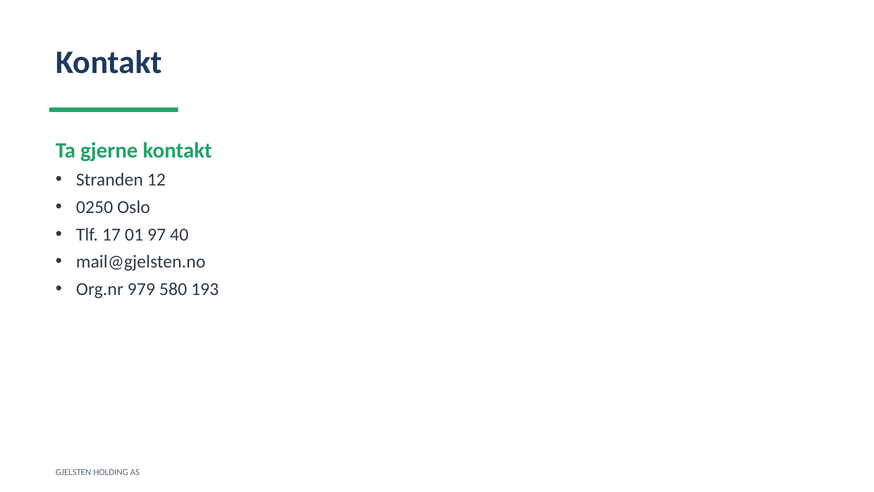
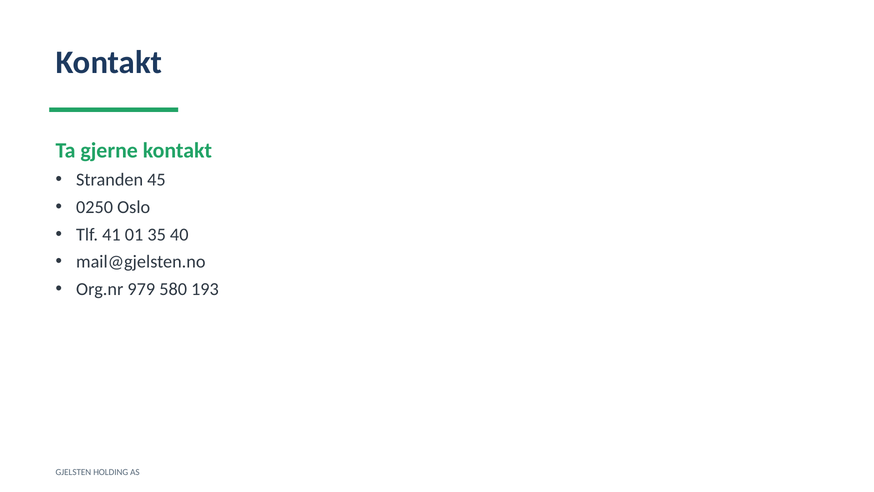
12: 12 -> 45
17: 17 -> 41
97: 97 -> 35
